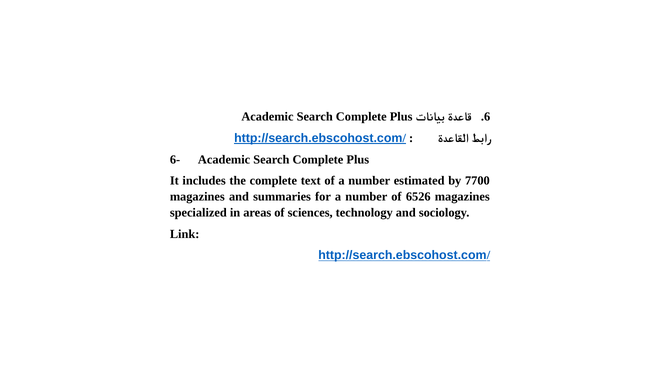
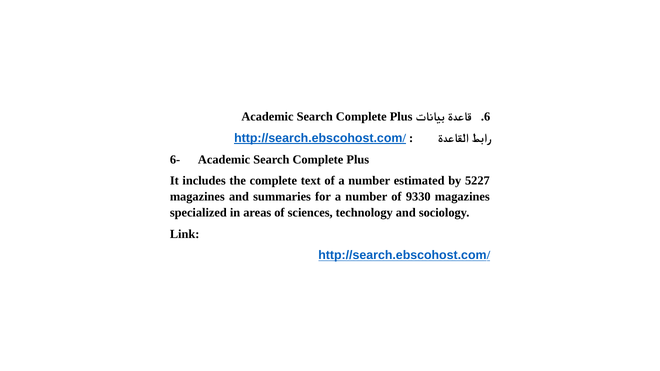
7700: 7700 -> 5227
6526: 6526 -> 9330
